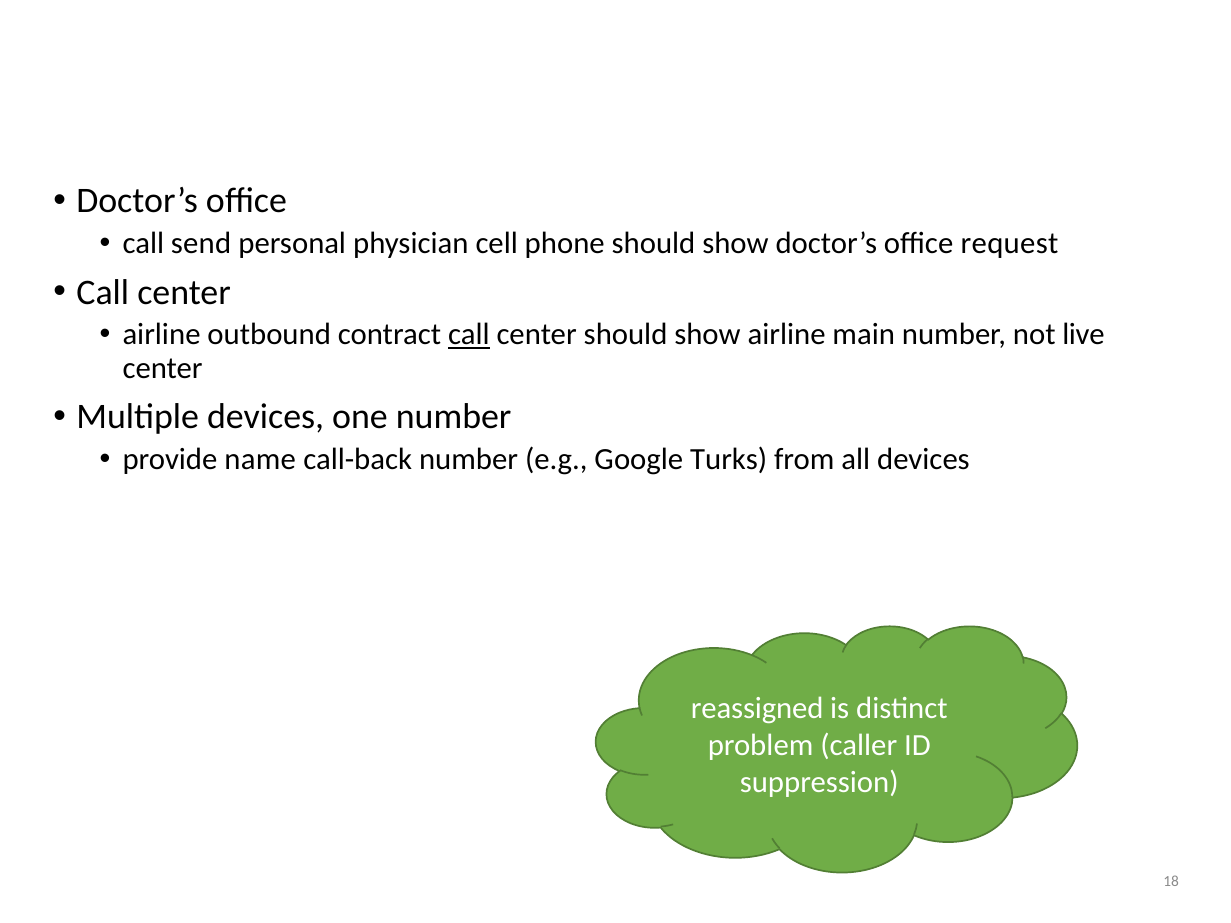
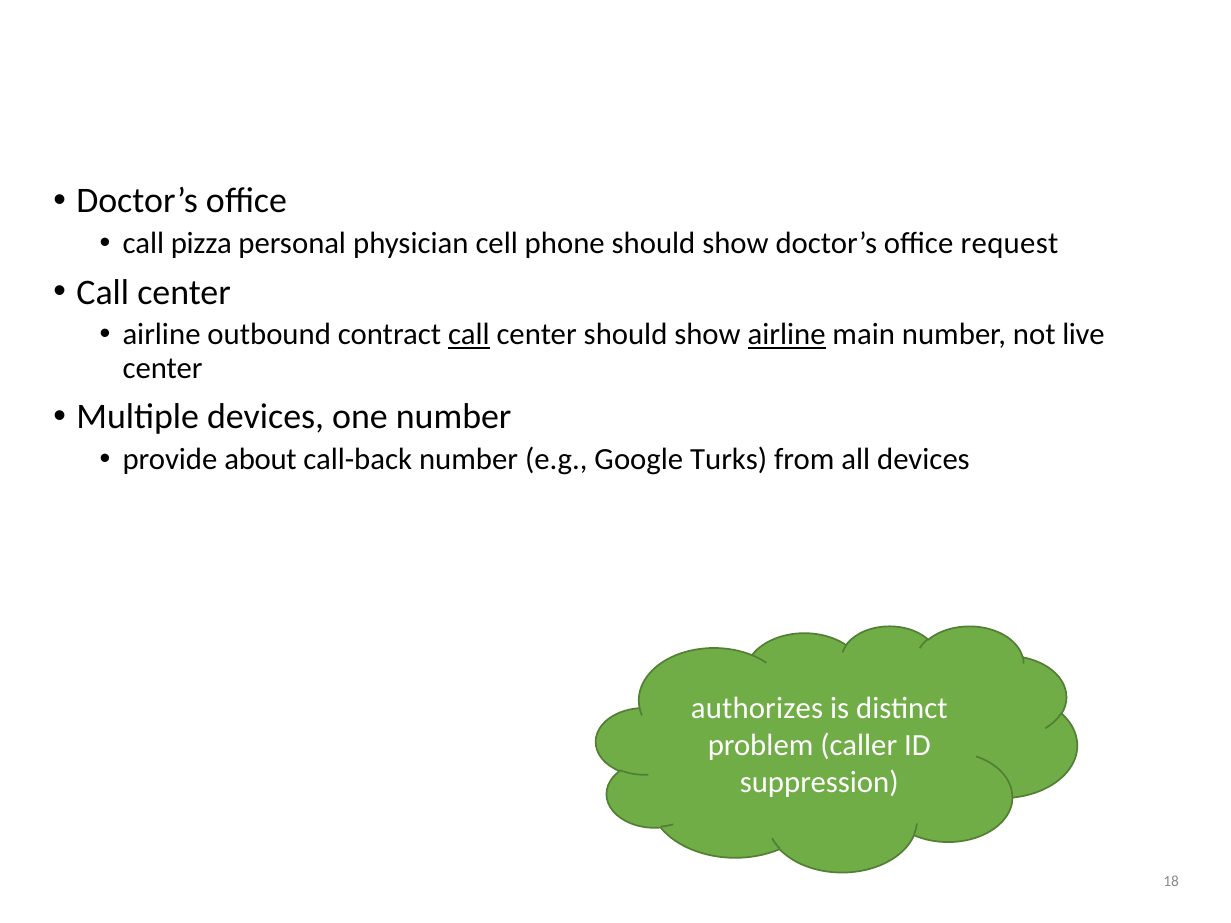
send: send -> pizza
airline at (787, 335) underline: none -> present
name: name -> about
reassigned: reassigned -> authorizes
